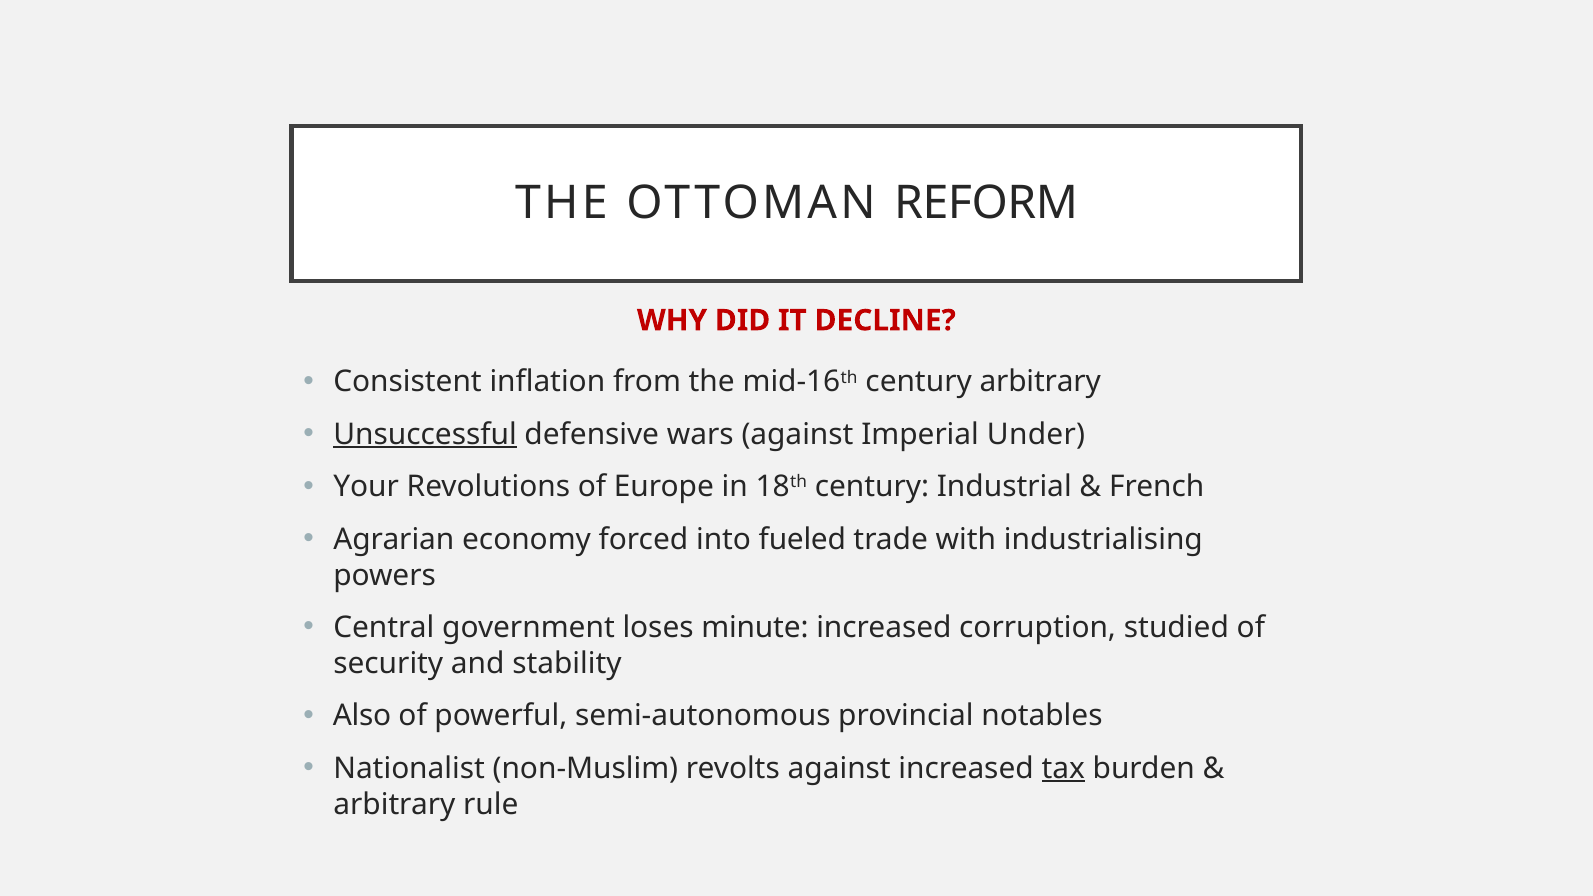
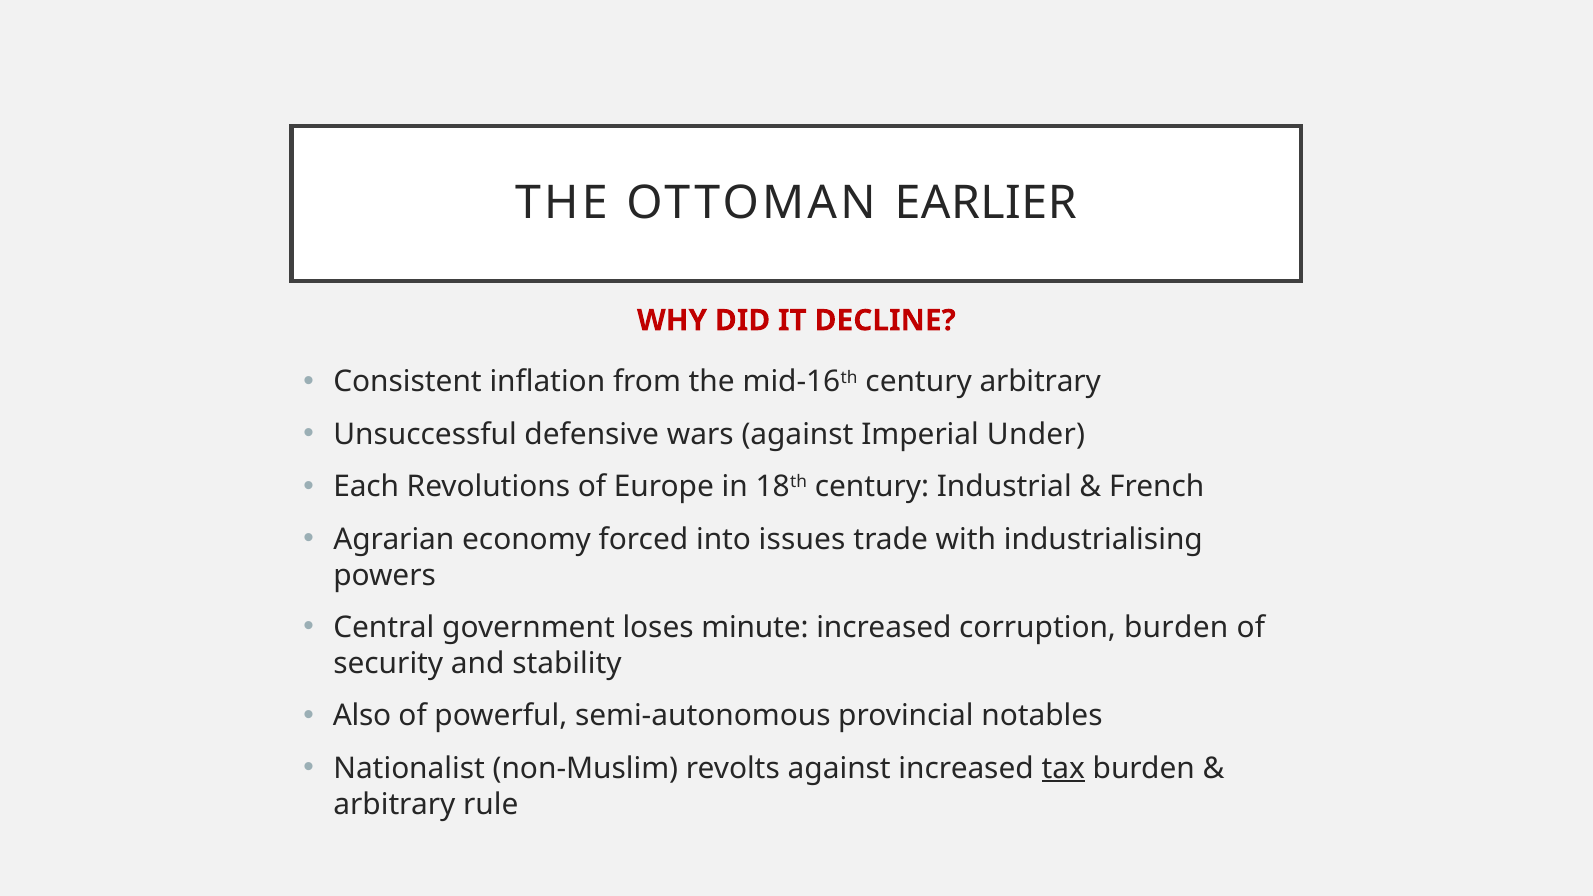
REFORM: REFORM -> EARLIER
Unsuccessful underline: present -> none
Your: Your -> Each
fueled: fueled -> issues
corruption studied: studied -> burden
